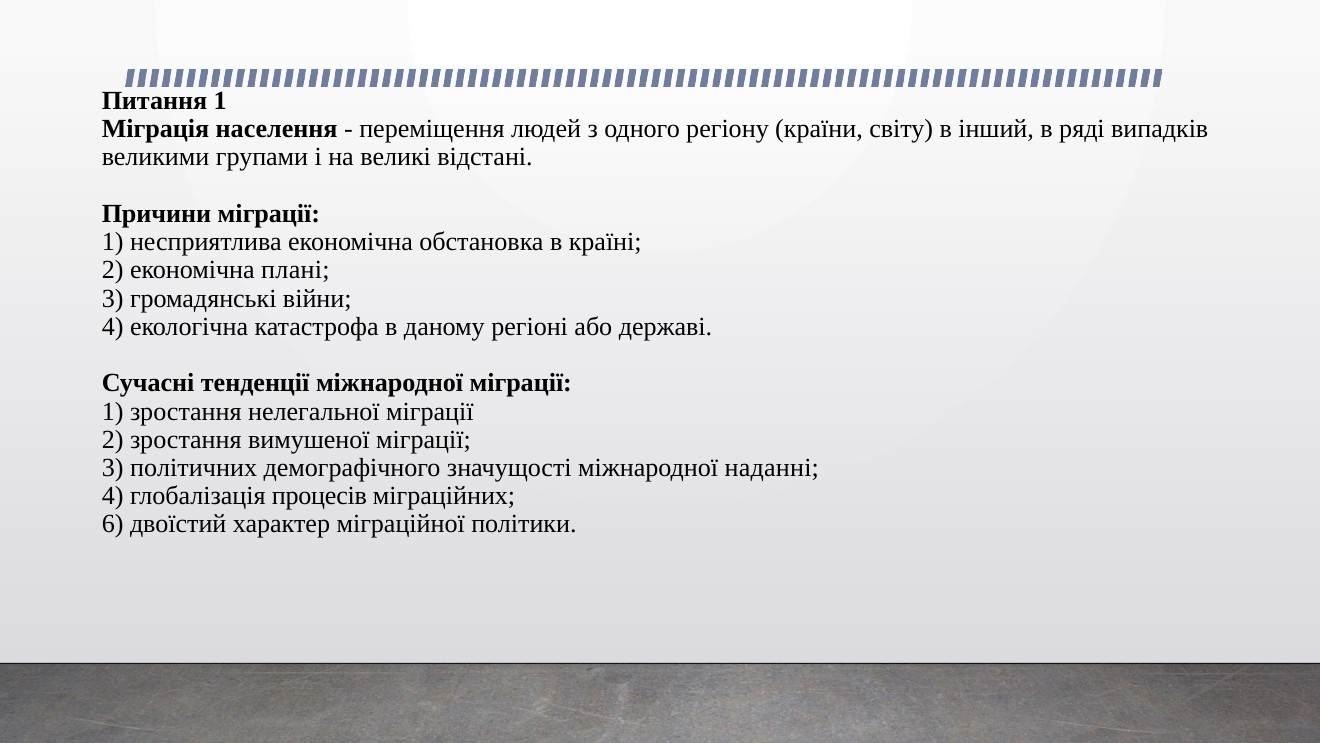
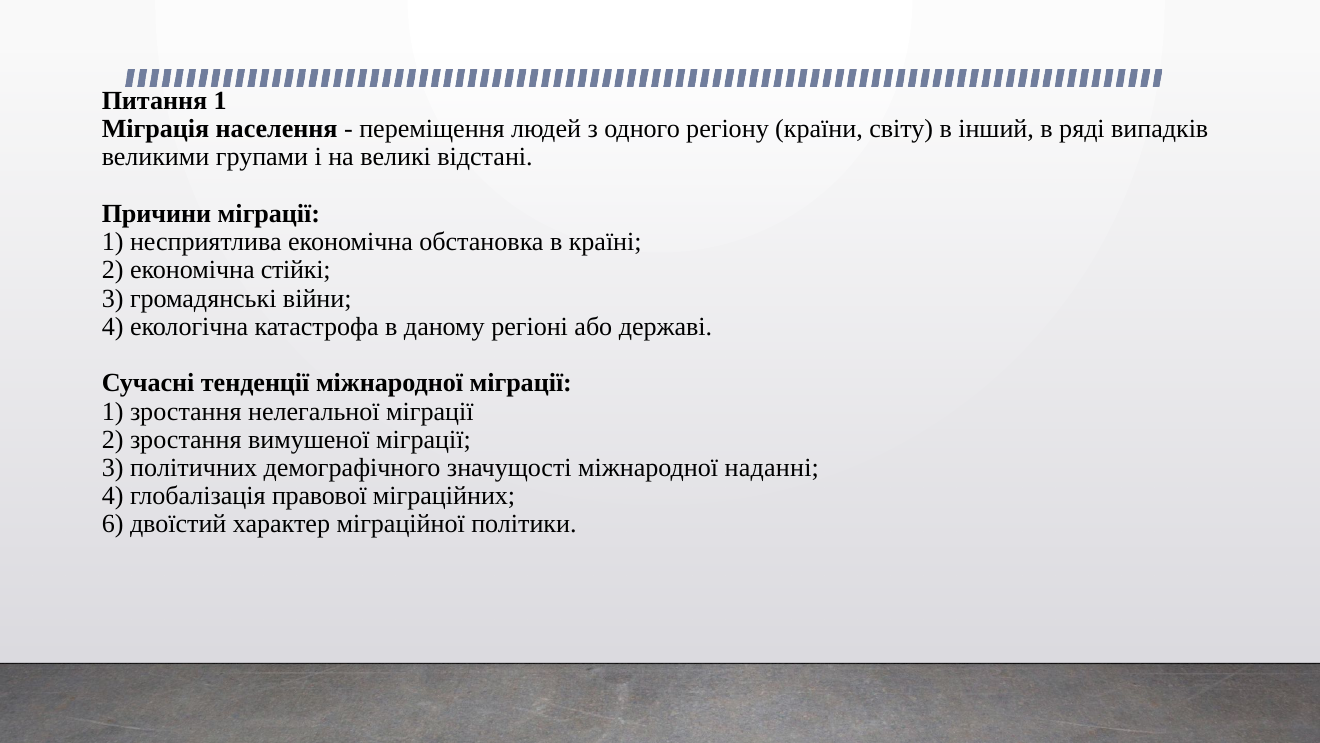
плані: плані -> стійкі
процесів: процесів -> правової
